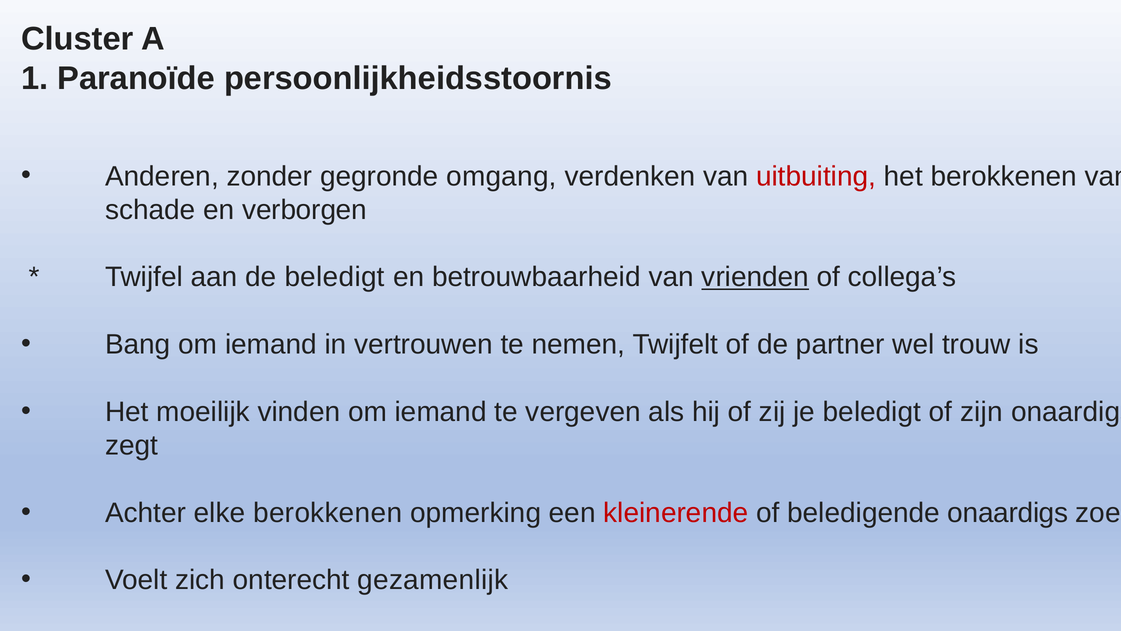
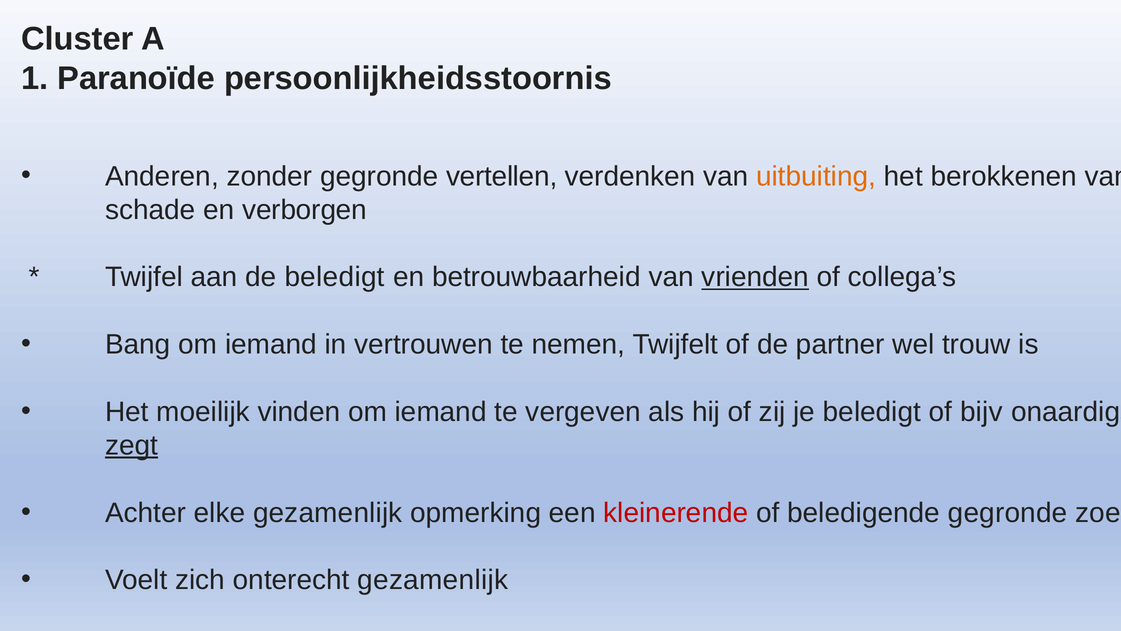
omgang: omgang -> vertellen
uitbuiting colour: red -> orange
zijn: zijn -> bijv
zegt underline: none -> present
elke berokkenen: berokkenen -> gezamenlijk
beledigende onaardigs: onaardigs -> gegronde
